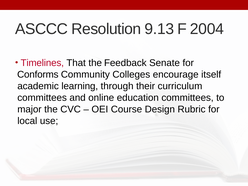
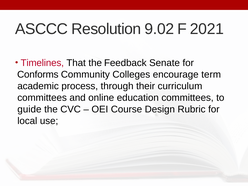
9.13: 9.13 -> 9.02
2004: 2004 -> 2021
itself: itself -> term
learning: learning -> process
major: major -> guide
